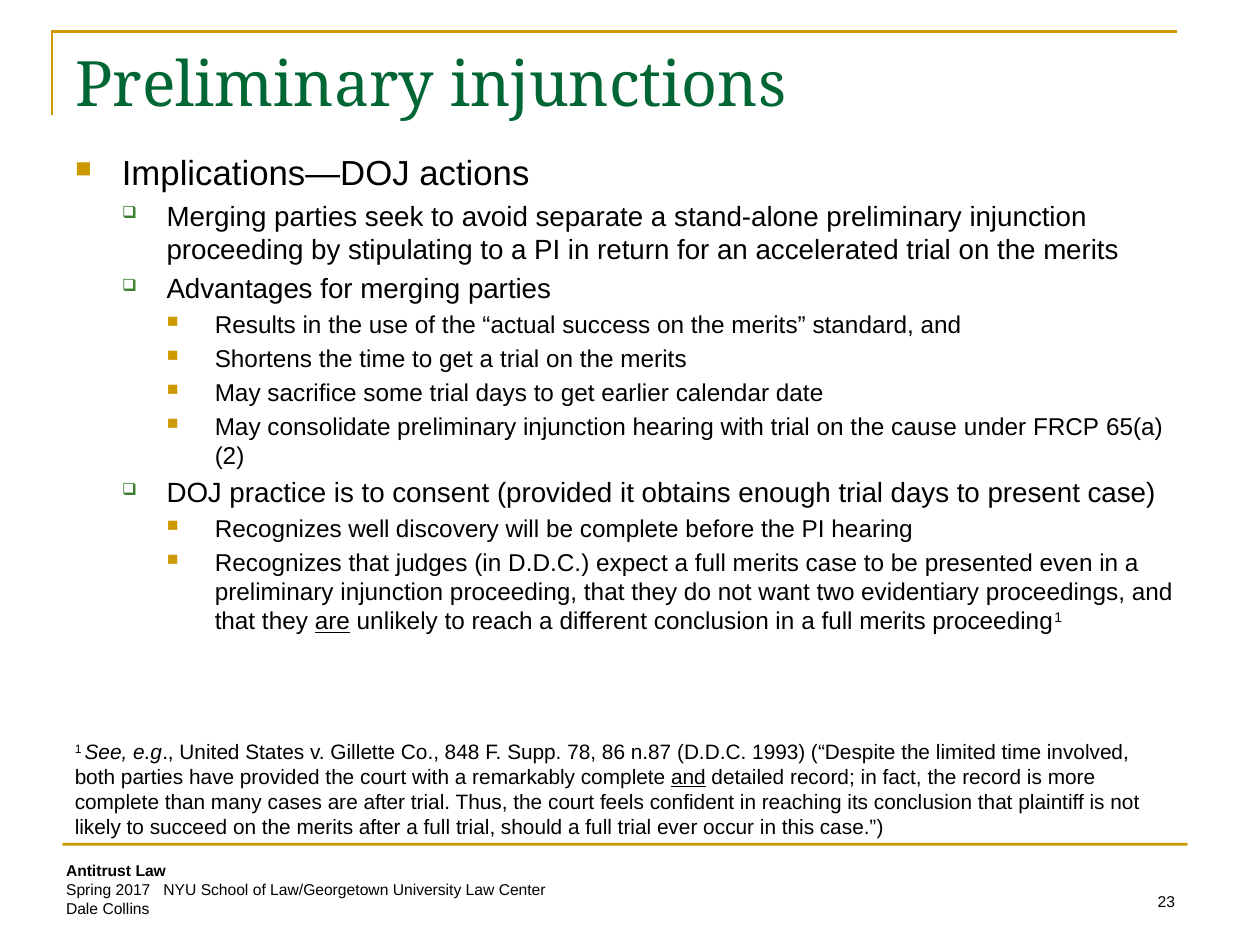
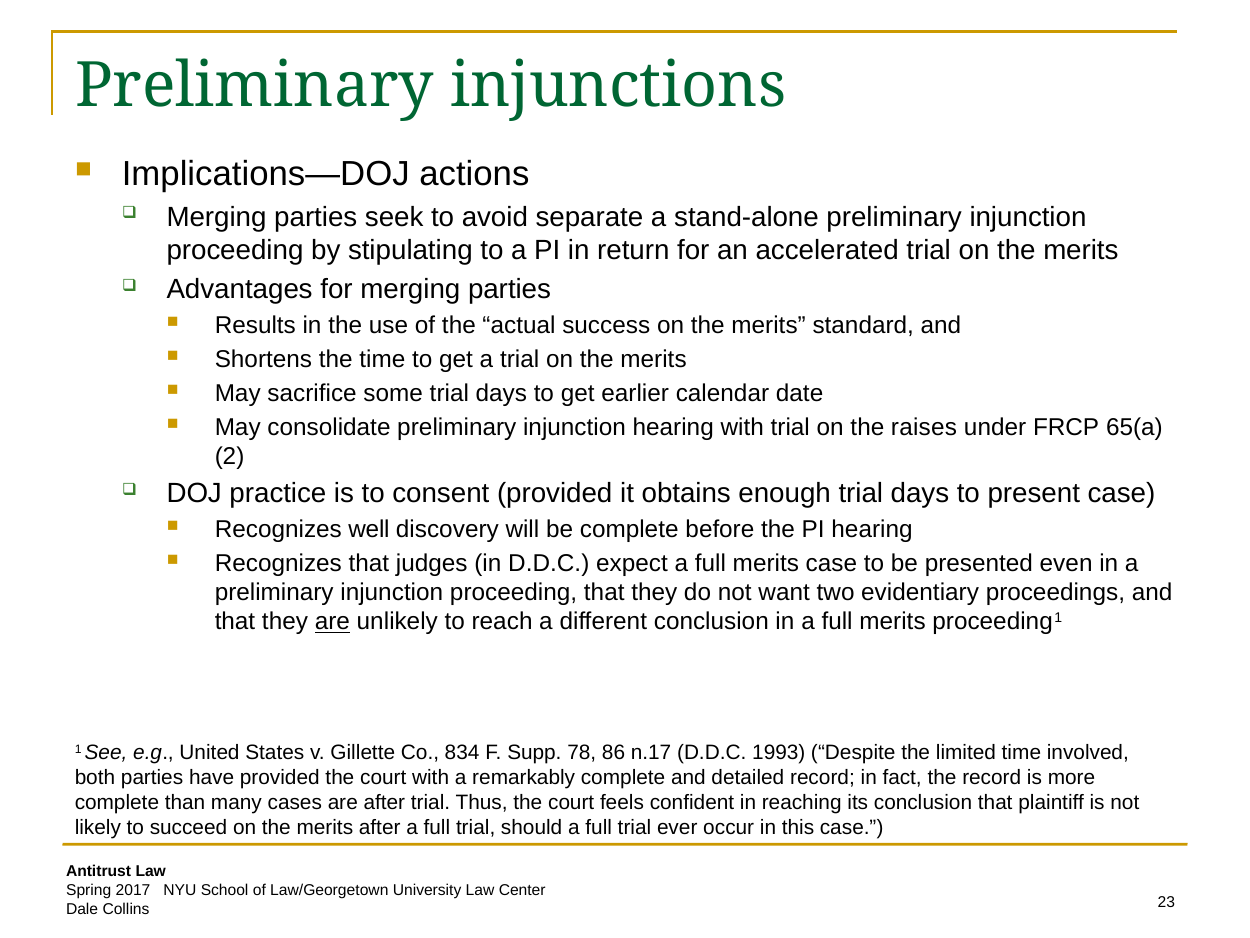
cause: cause -> raises
848: 848 -> 834
n.87: n.87 -> n.17
and at (688, 777) underline: present -> none
